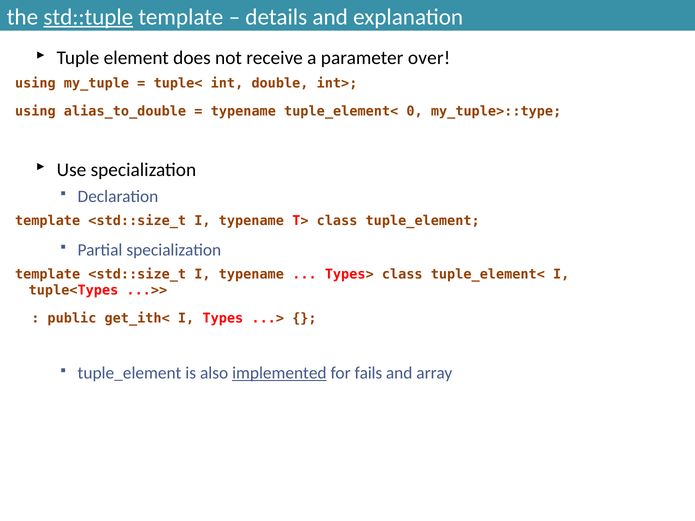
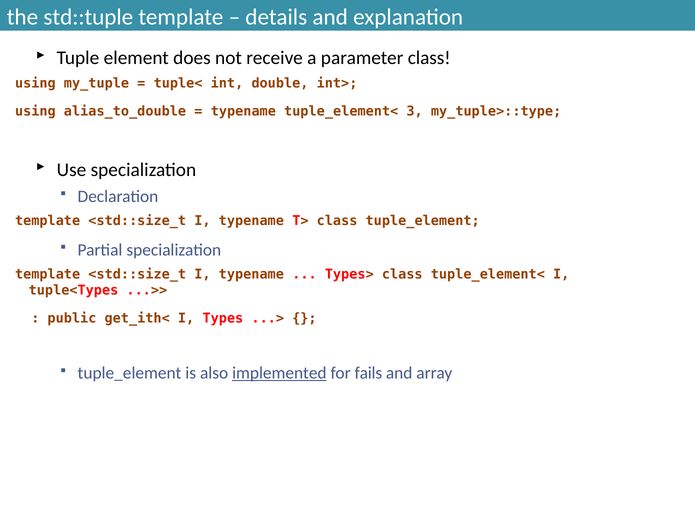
std::tuple underline: present -> none
parameter over: over -> class
0: 0 -> 3
